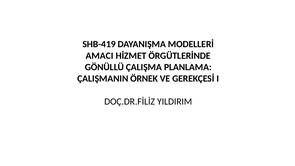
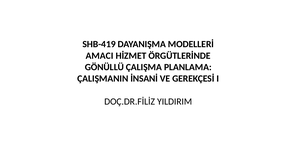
ÖRNEK: ÖRNEK -> İNSANİ
